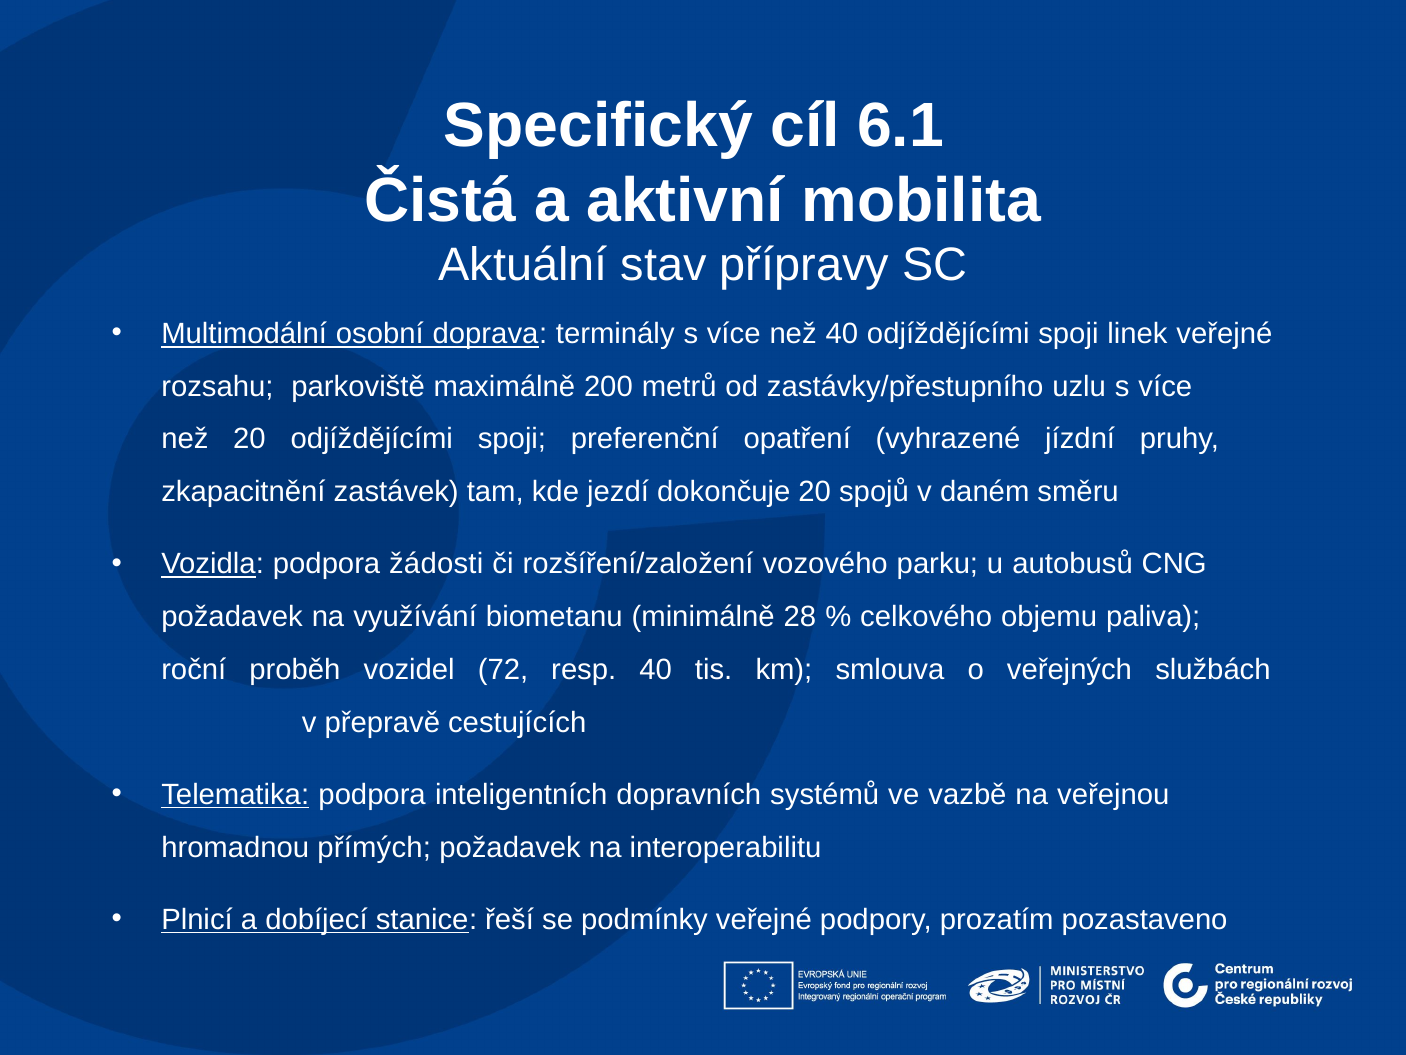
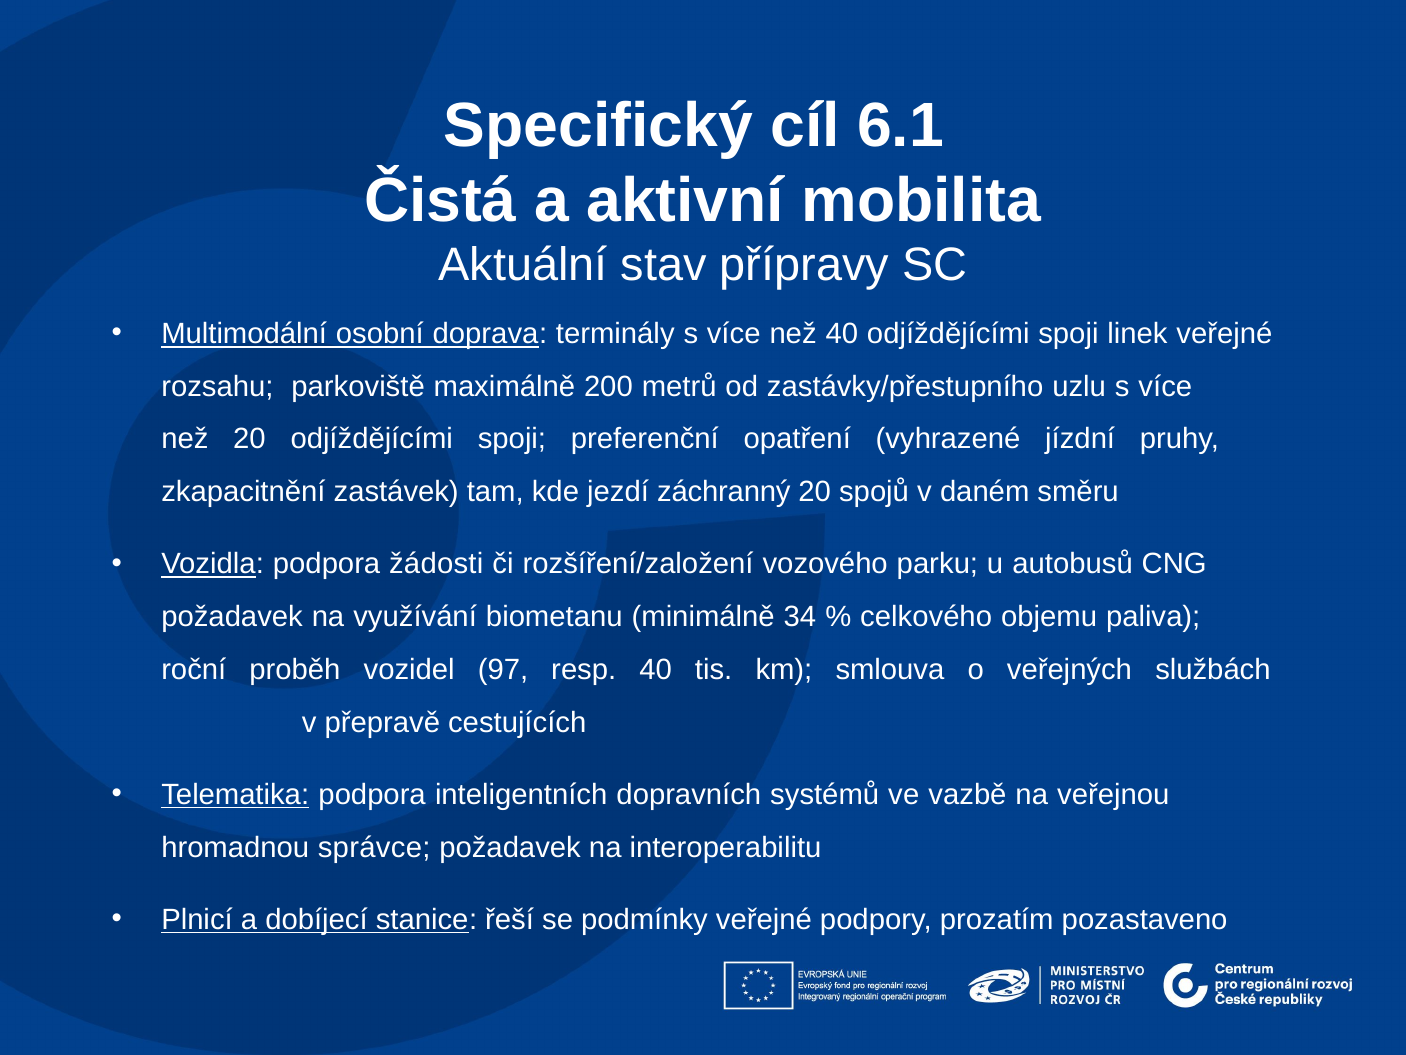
dokončuje: dokončuje -> záchranný
28: 28 -> 34
72: 72 -> 97
přímých: přímých -> správce
